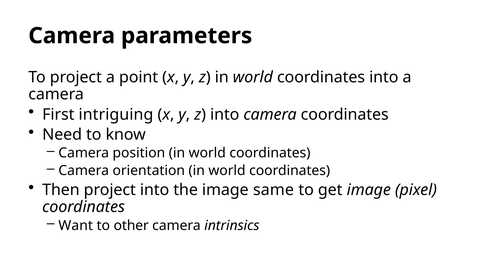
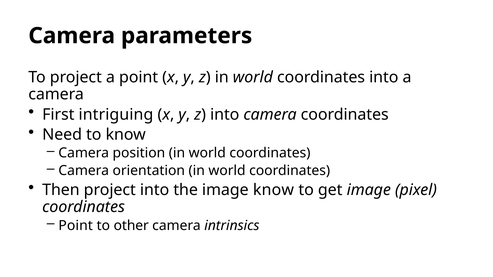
image same: same -> know
Want at (76, 226): Want -> Point
